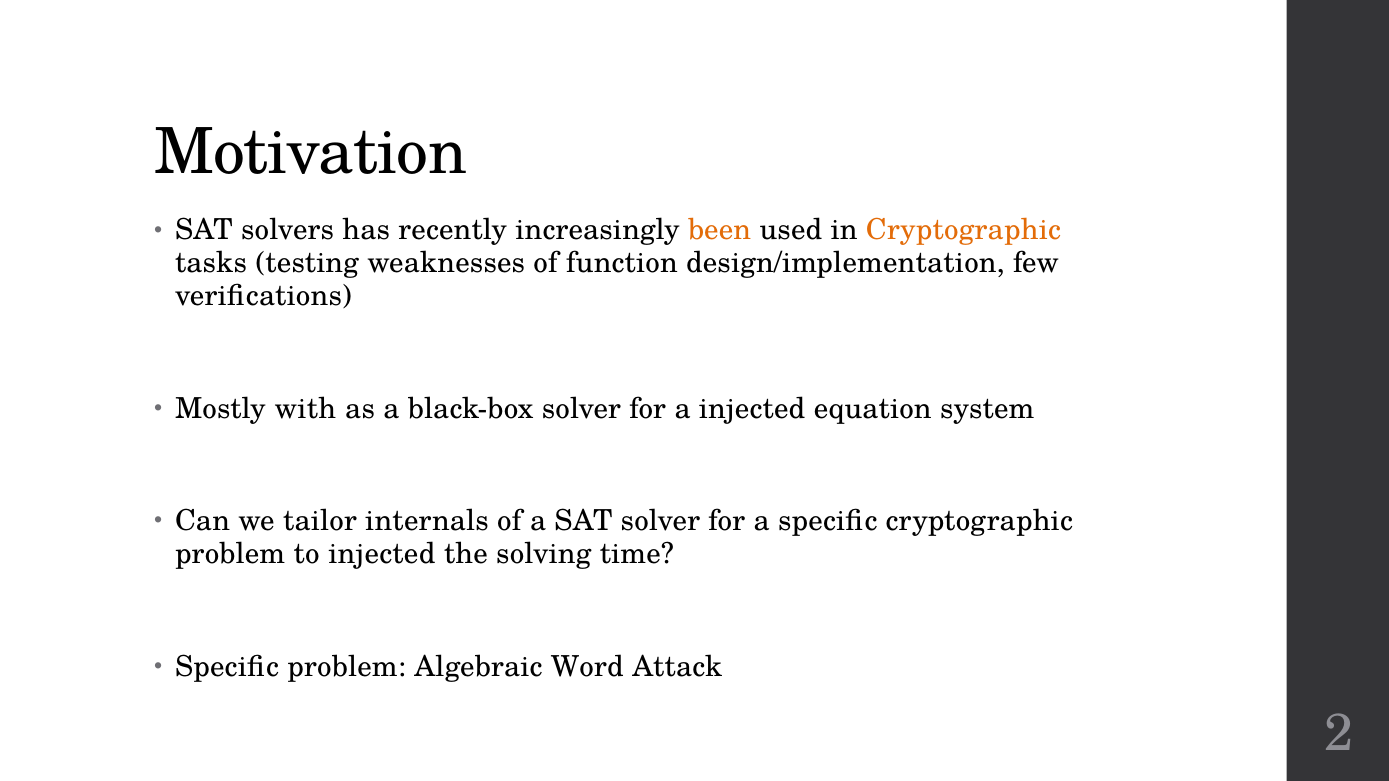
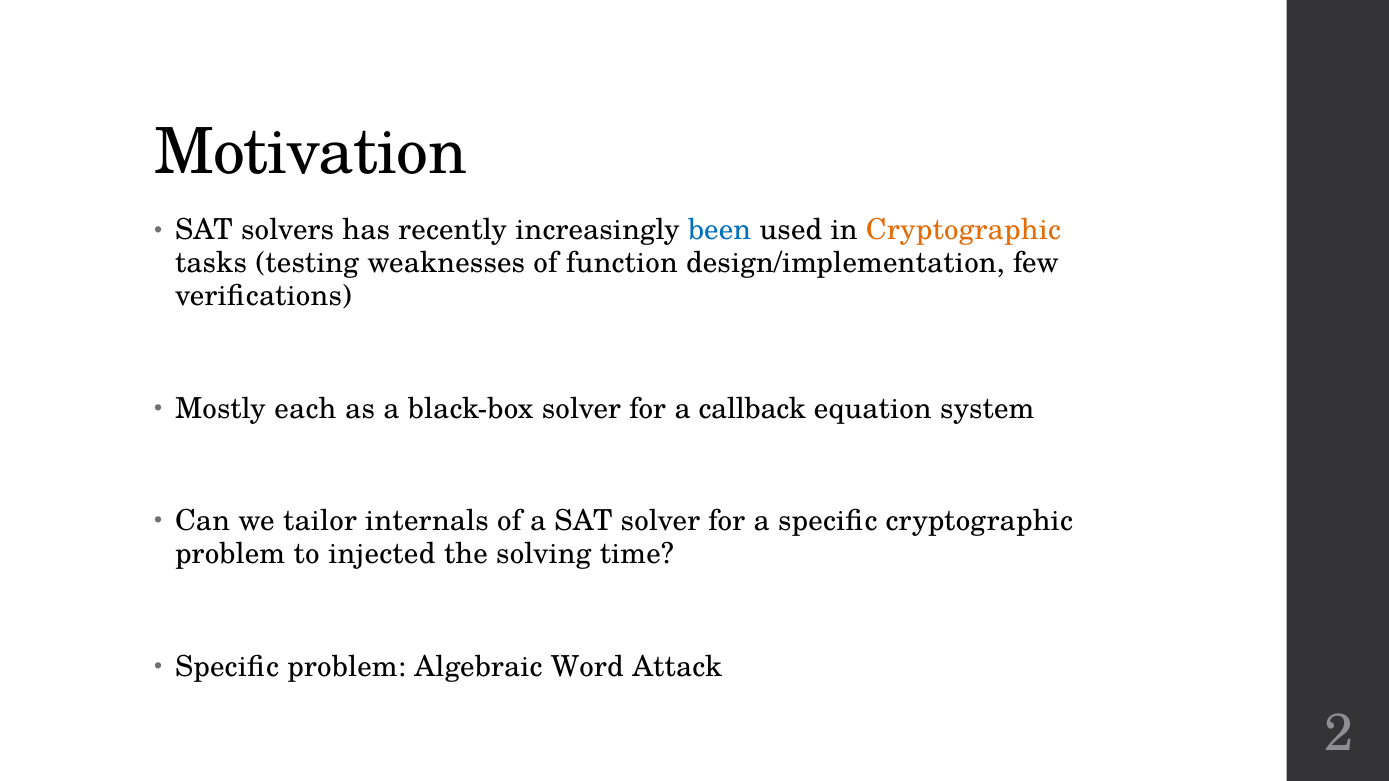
been colour: orange -> blue
with: with -> each
a injected: injected -> callback
